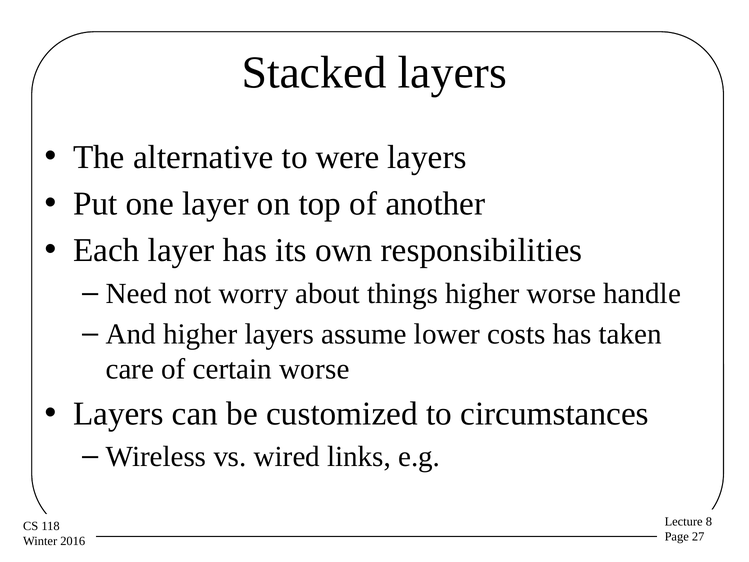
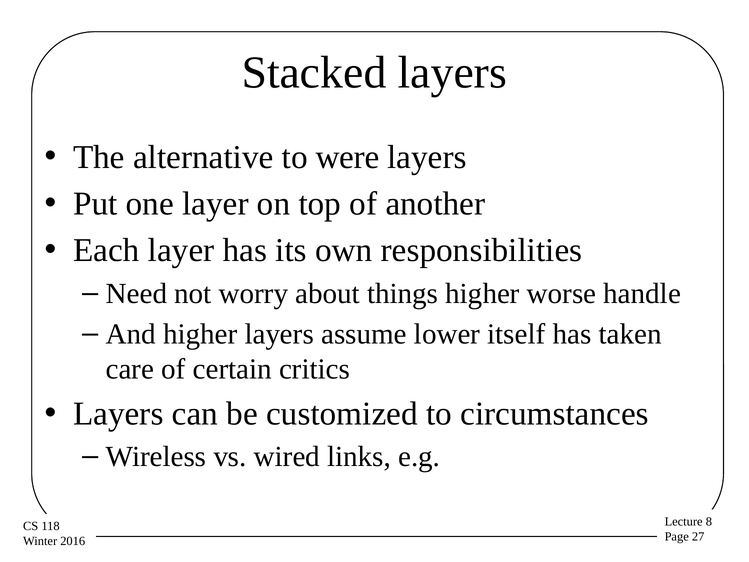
costs: costs -> itself
certain worse: worse -> critics
